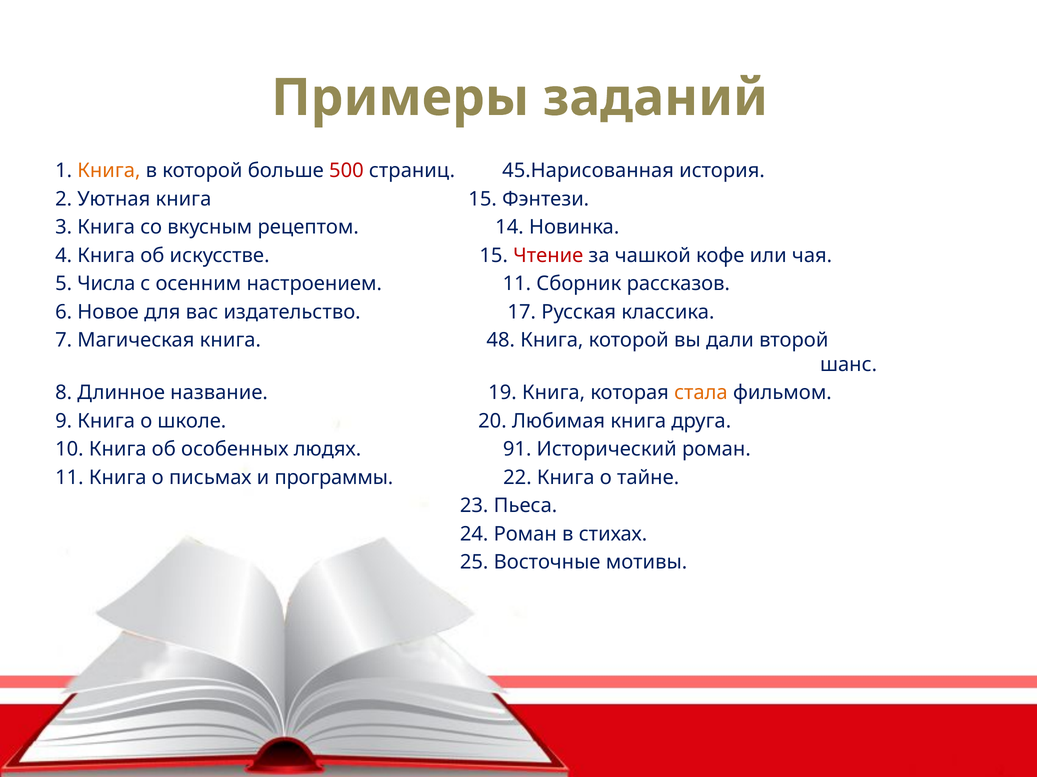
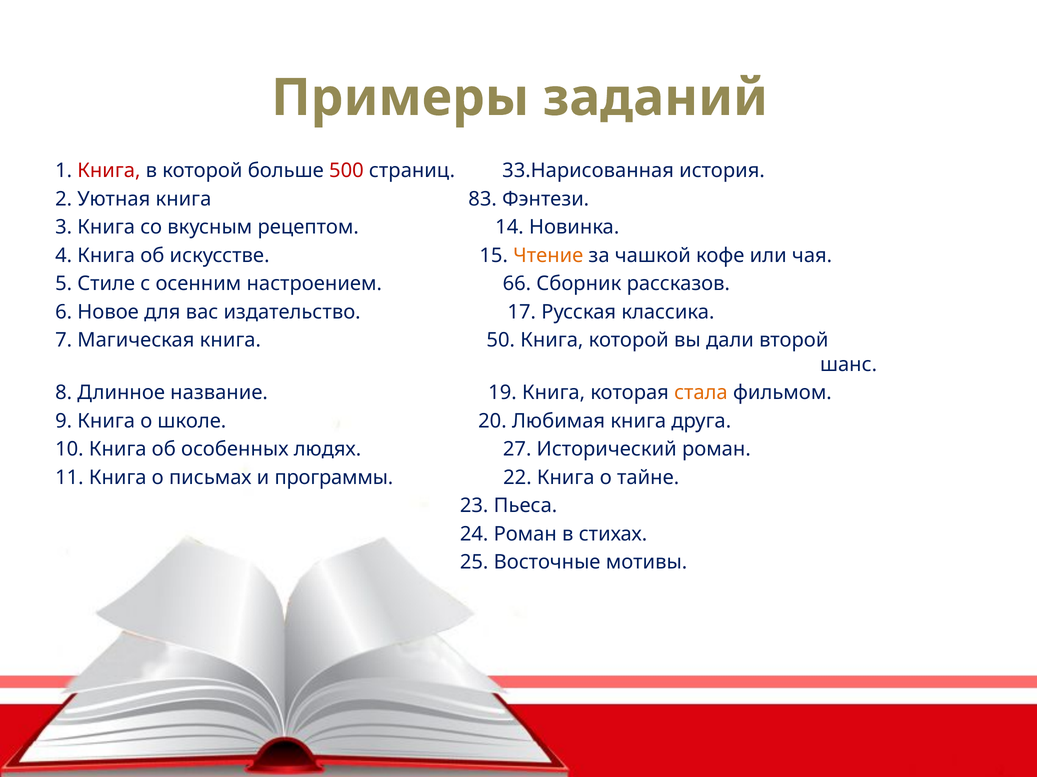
Книга at (109, 171) colour: orange -> red
45.Нарисованная: 45.Нарисованная -> 33.Нарисованная
книга 15: 15 -> 83
Чтение colour: red -> orange
Числа: Числа -> Стиле
настроением 11: 11 -> 66
48: 48 -> 50
91: 91 -> 27
